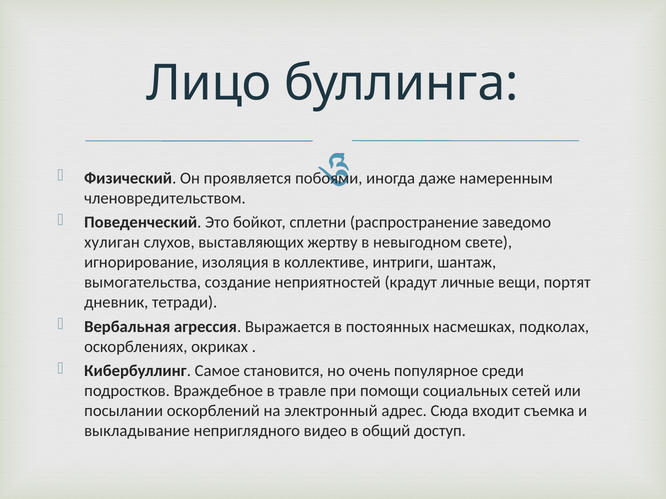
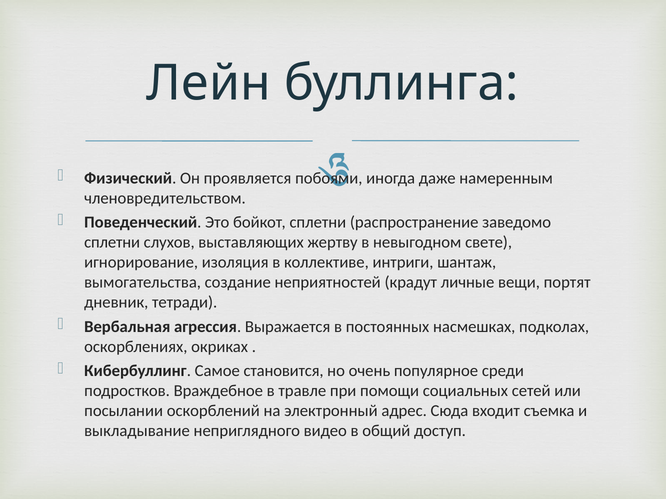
Лицо: Лицо -> Лейн
хулиган at (112, 243): хулиган -> сплетни
